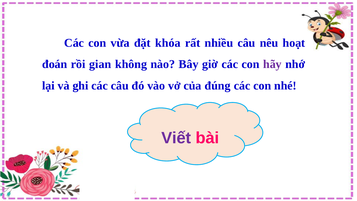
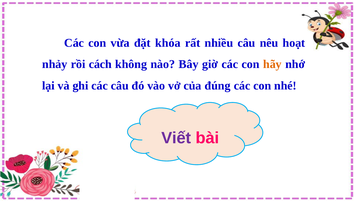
đoán: đoán -> nhảy
gian: gian -> cách
hãy colour: purple -> orange
